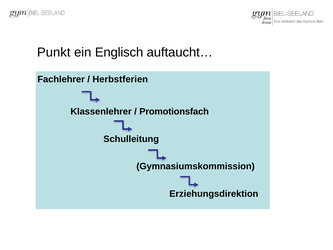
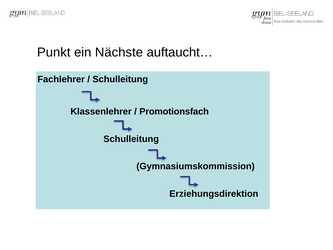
Englisch: Englisch -> Nächste
Herbstferien at (120, 79): Herbstferien -> Schulleitung
